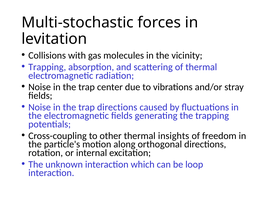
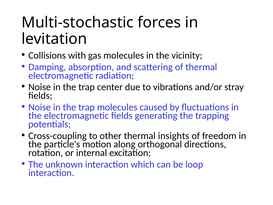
Trapping at (47, 67): Trapping -> Damping
trap directions: directions -> molecules
